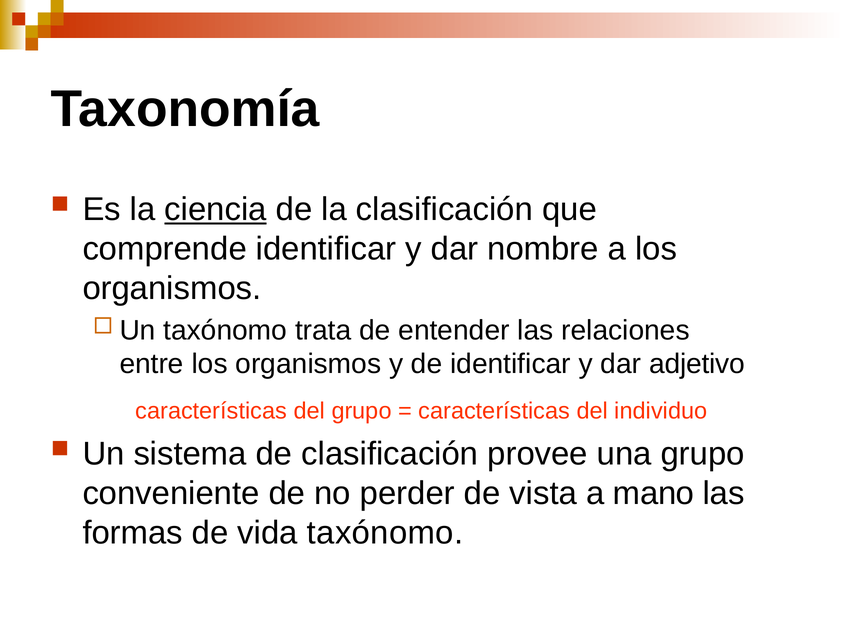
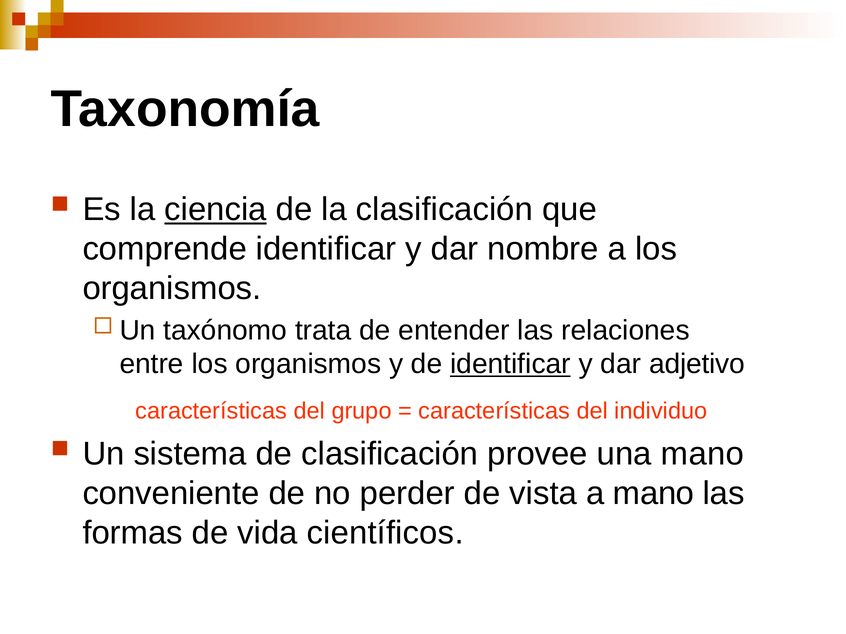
identificar at (510, 364) underline: none -> present
una grupo: grupo -> mano
vida taxónomo: taxónomo -> científicos
